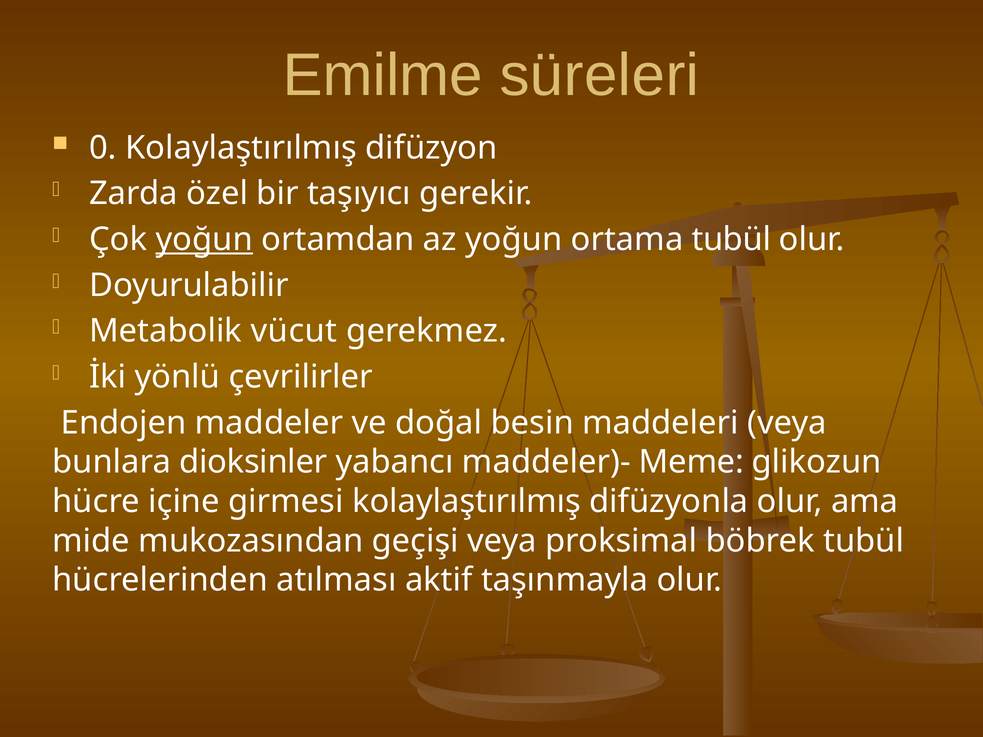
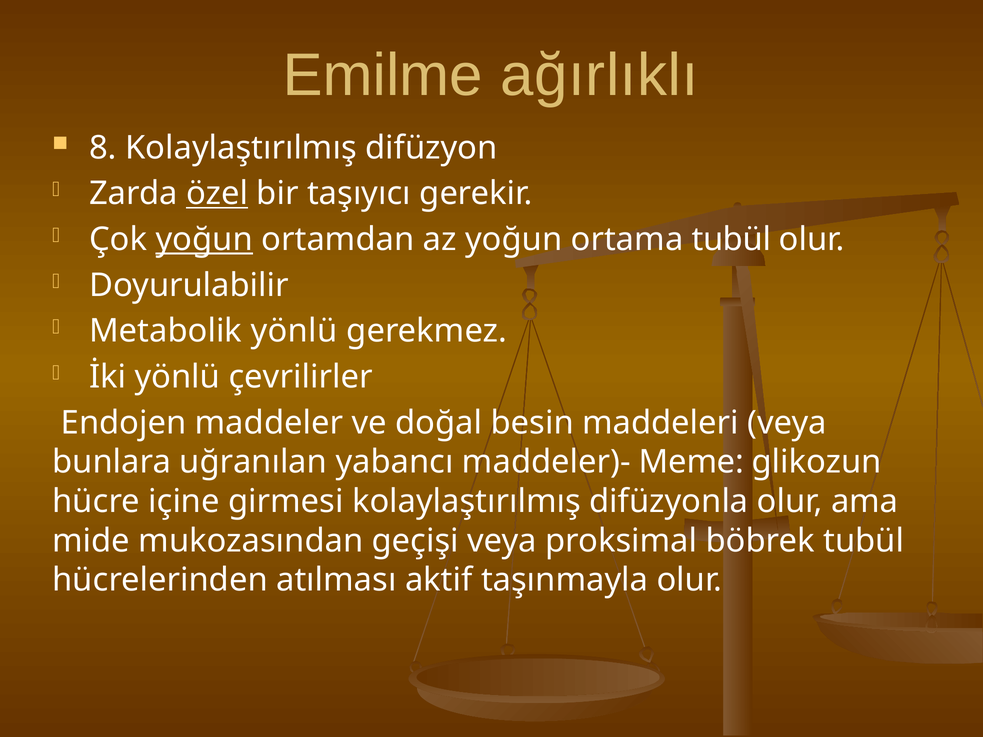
süreleri: süreleri -> ağırlıklı
0: 0 -> 8
özel underline: none -> present
Metabolik vücut: vücut -> yönlü
dioksinler: dioksinler -> uğranılan
